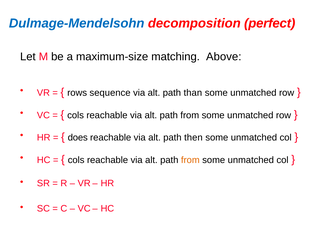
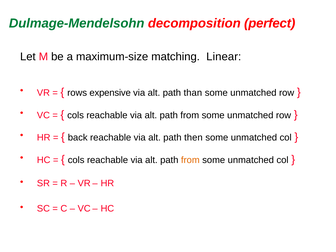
Dulmage-Mendelsohn colour: blue -> green
Above: Above -> Linear
sequence: sequence -> expensive
does: does -> back
